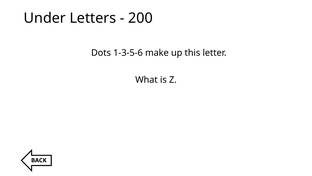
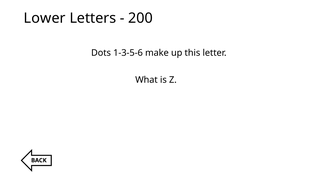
Under: Under -> Lower
